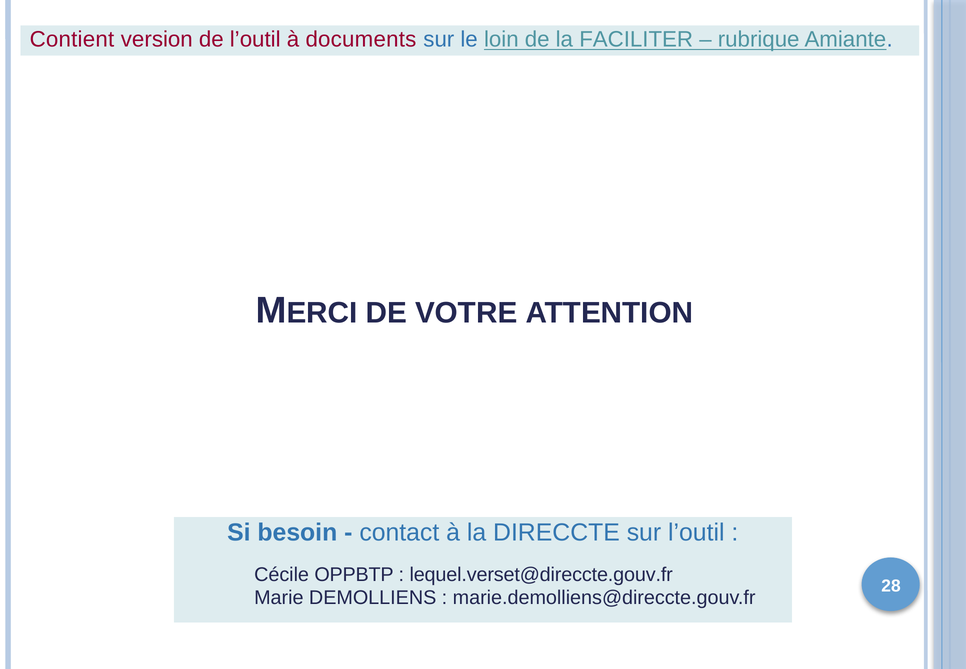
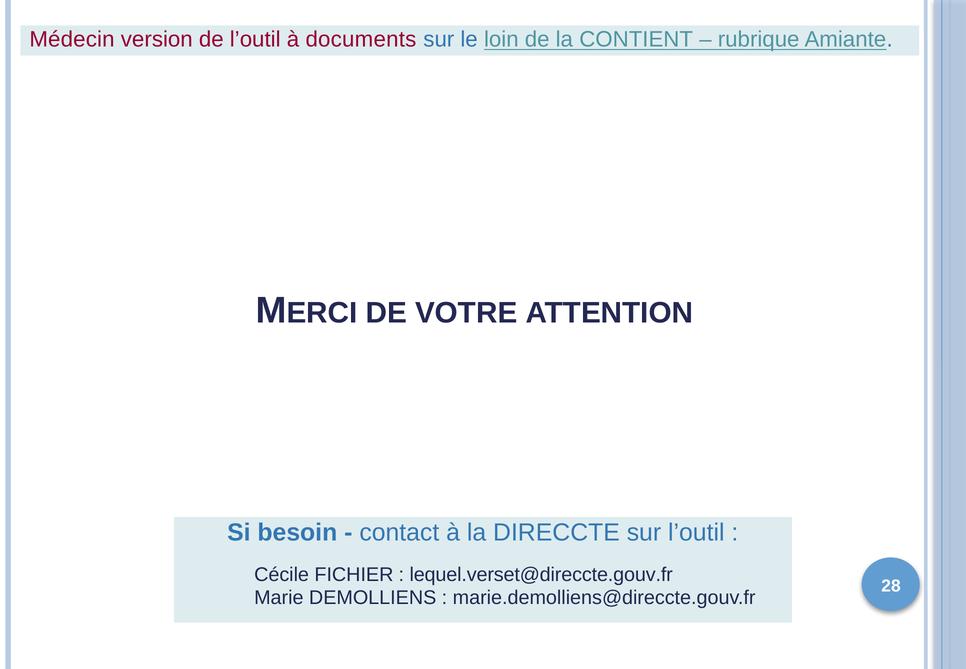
Contient: Contient -> Médecin
FACILITER: FACILITER -> CONTIENT
OPPBTP: OPPBTP -> FICHIER
